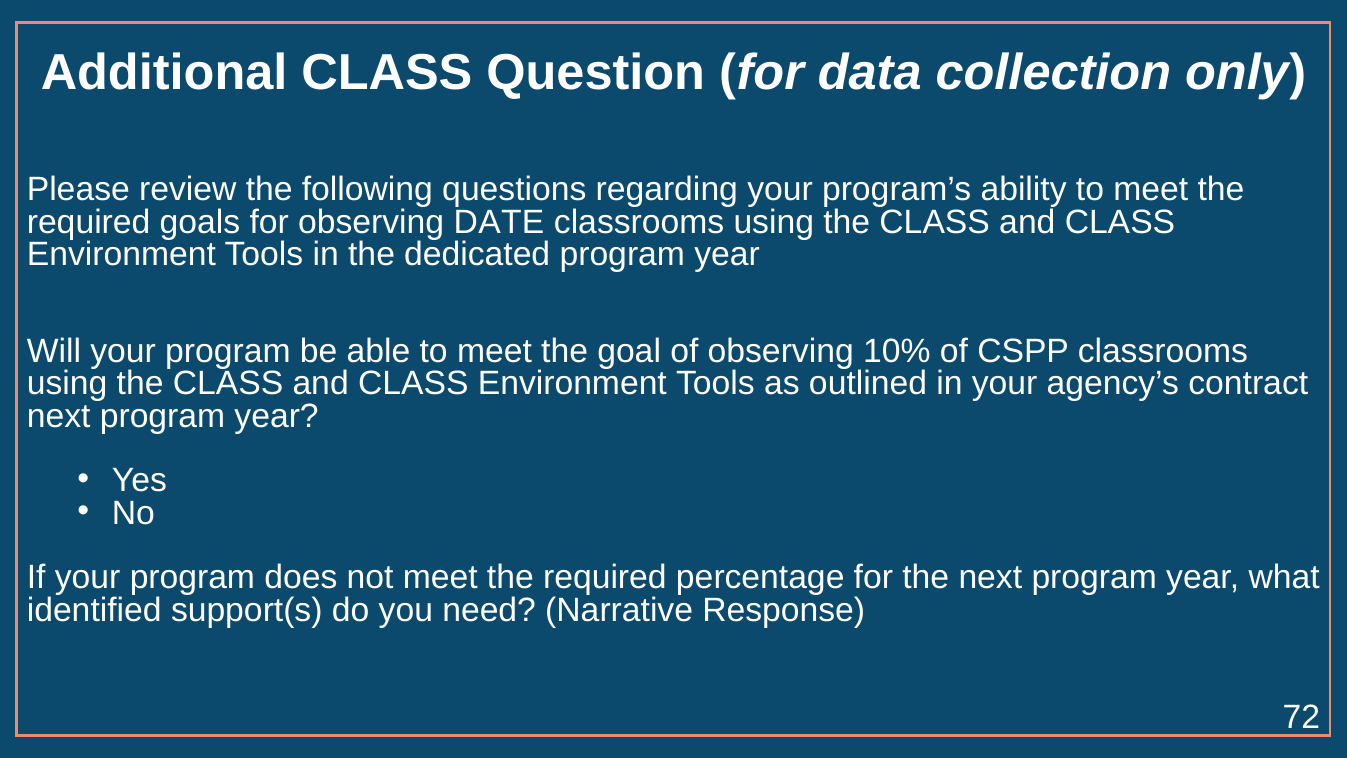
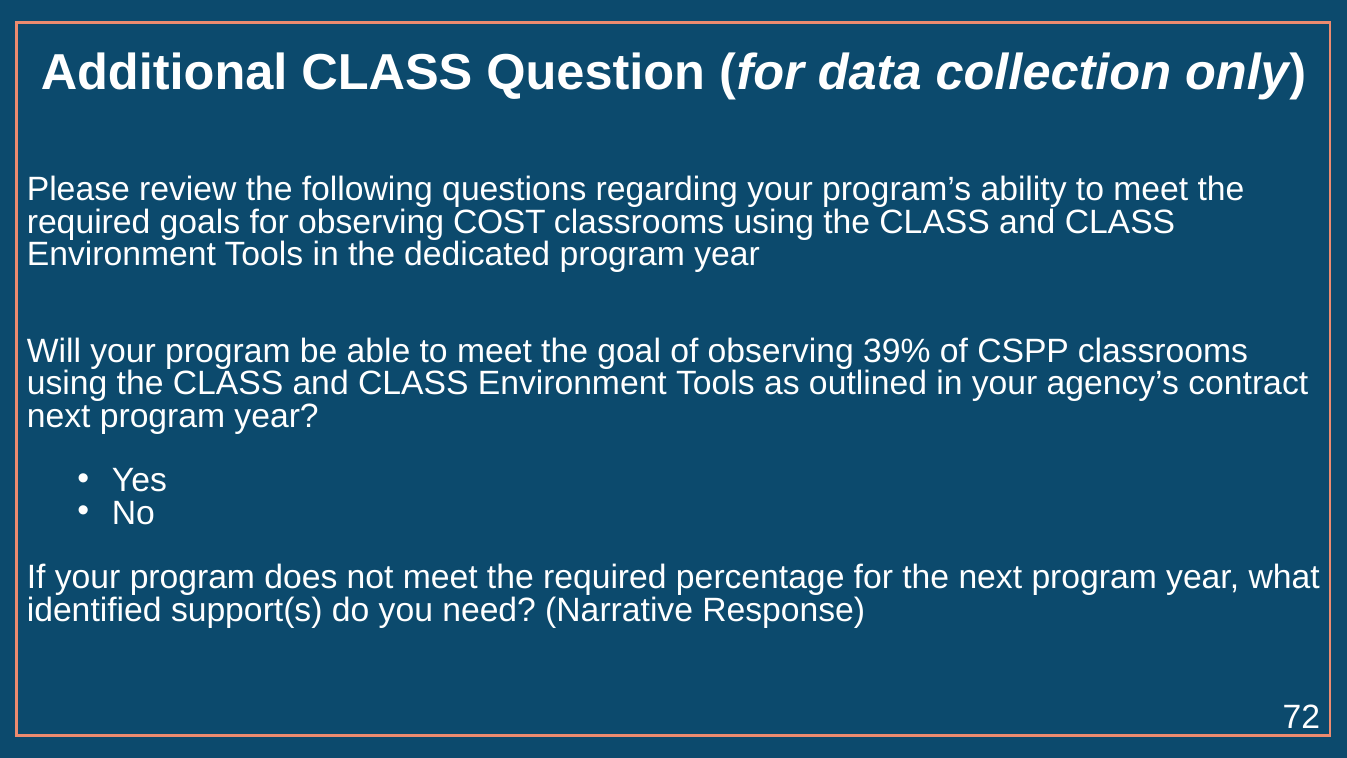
DATE: DATE -> COST
10%: 10% -> 39%
